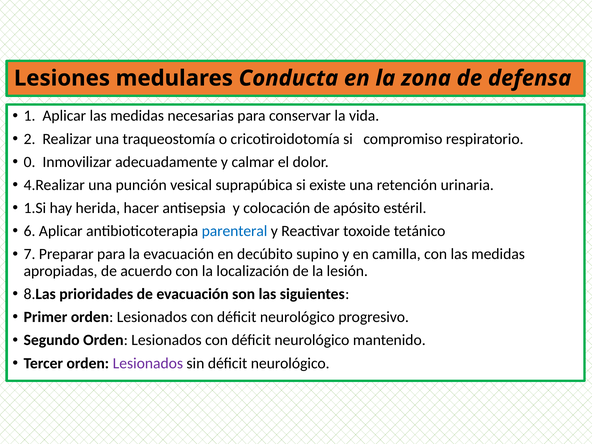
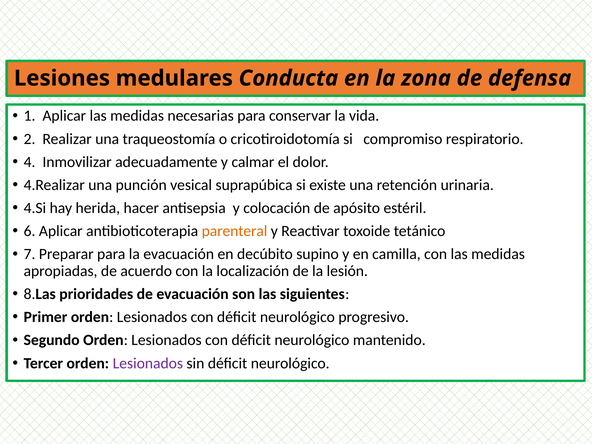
0: 0 -> 4
1.Si: 1.Si -> 4.Si
parenteral colour: blue -> orange
